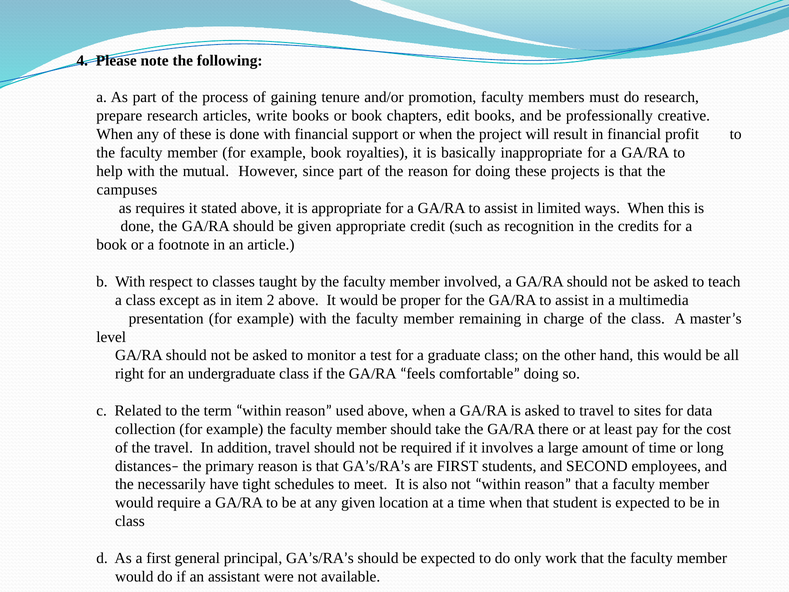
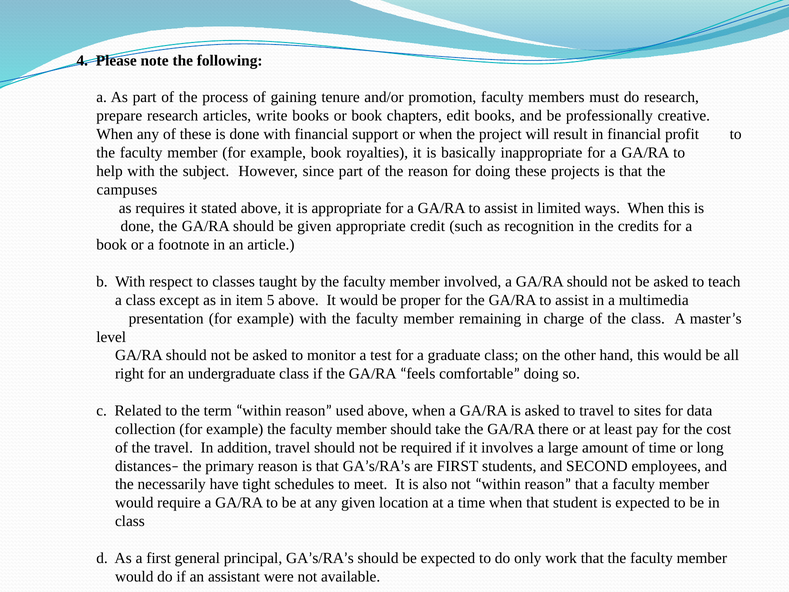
mutual: mutual -> subject
2: 2 -> 5
